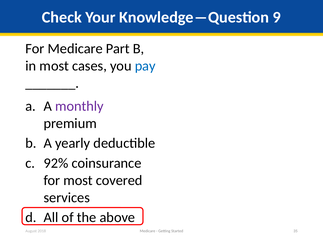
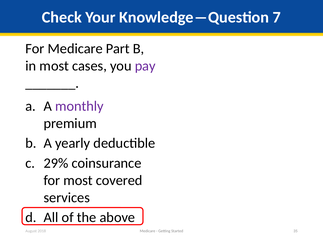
9: 9 -> 7
pay colour: blue -> purple
92%: 92% -> 29%
